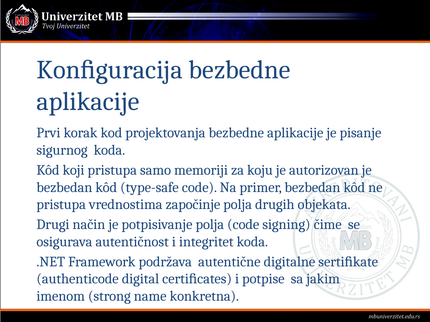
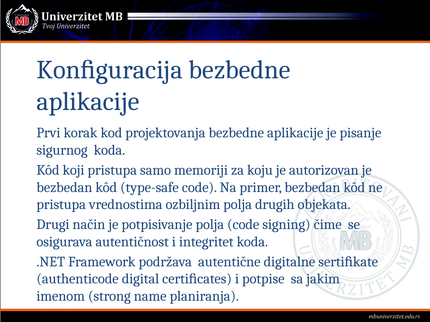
započinje: započinje -> ozbiljnim
konkretna: konkretna -> planiranja
